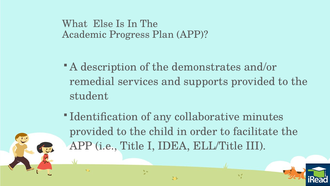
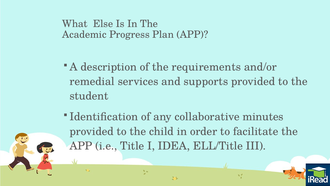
demonstrates: demonstrates -> requirements
